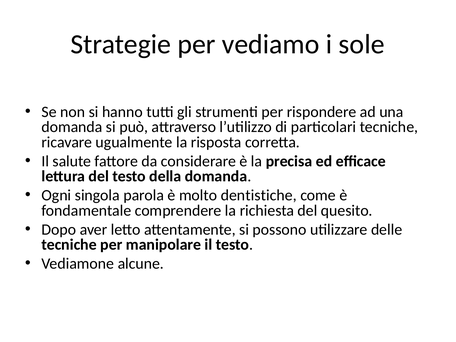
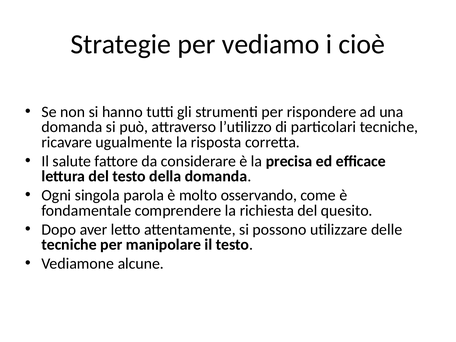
sole: sole -> cioè
dentistiche: dentistiche -> osservando
